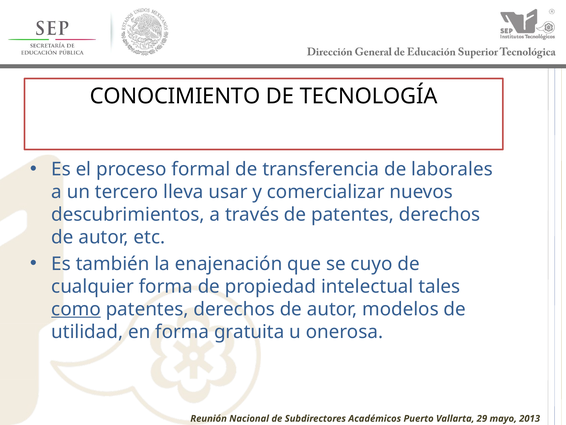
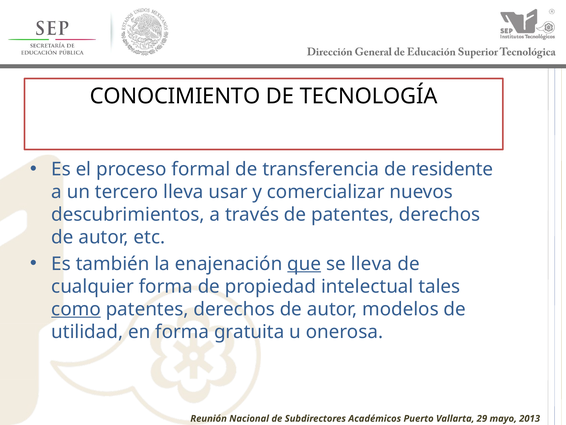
laborales: laborales -> residente
que underline: none -> present
se cuyo: cuyo -> lleva
